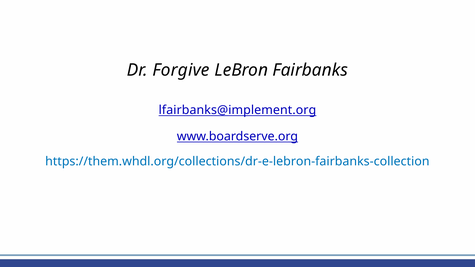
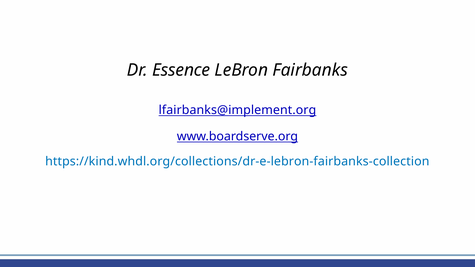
Forgive: Forgive -> Essence
https://them.whdl.org/collections/dr-e-lebron-fairbanks-collection: https://them.whdl.org/collections/dr-e-lebron-fairbanks-collection -> https://kind.whdl.org/collections/dr-e-lebron-fairbanks-collection
